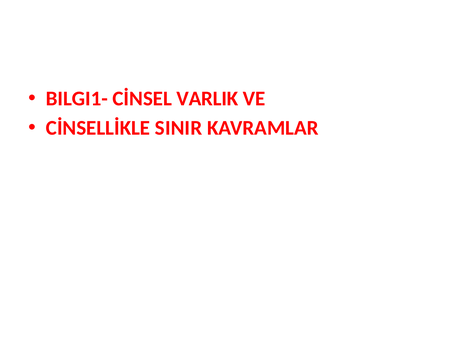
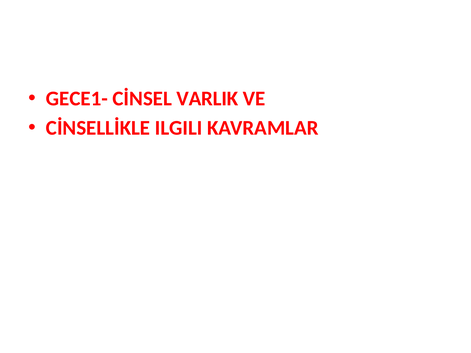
BILGI1-: BILGI1- -> GECE1-
SINIR: SINIR -> ILGILI
